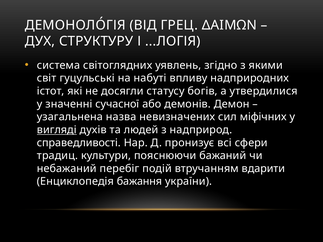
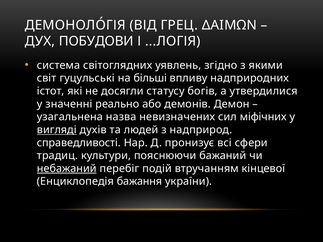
СТРУКТУРУ: СТРУКТУРУ -> ПОБУДОВИ
набуті: набуті -> більші
сучасної: сучасної -> реально
небажаний underline: none -> present
вдарити: вдарити -> кінцевої
